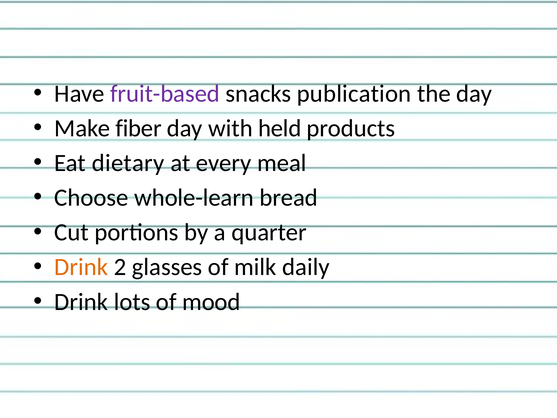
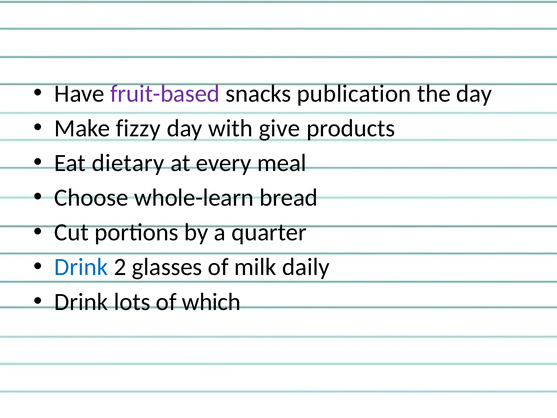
fiber: fiber -> fizzy
held: held -> give
Drink at (81, 267) colour: orange -> blue
mood: mood -> which
